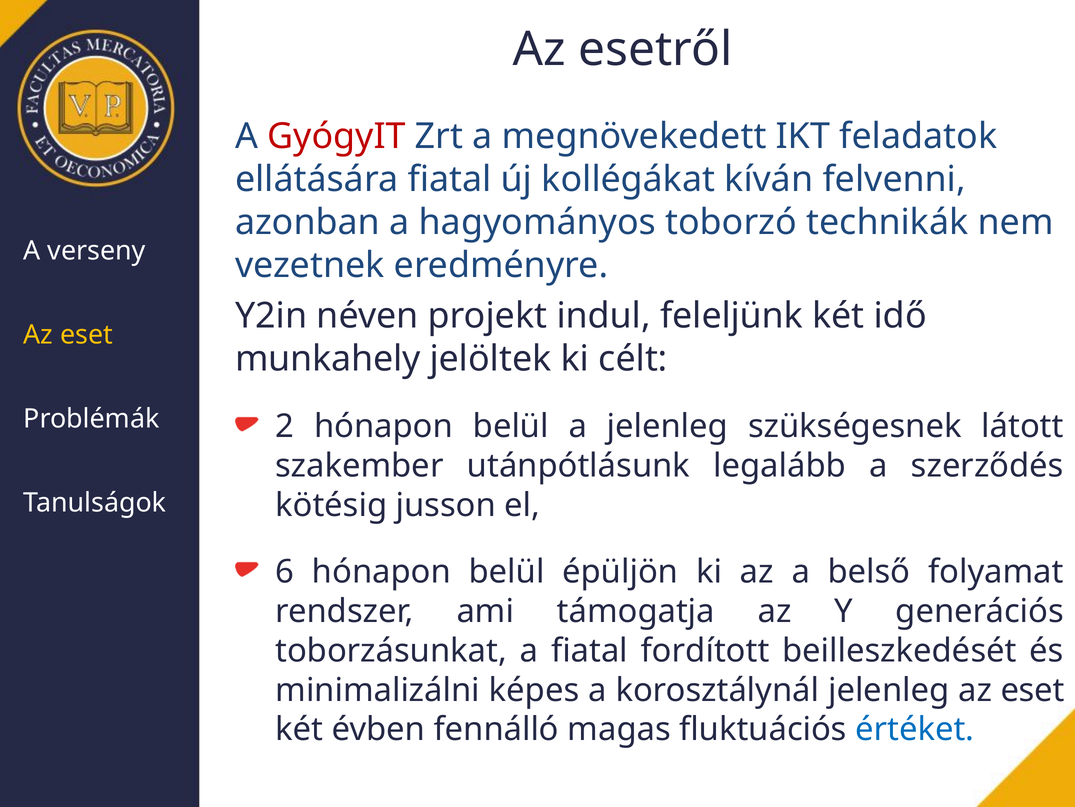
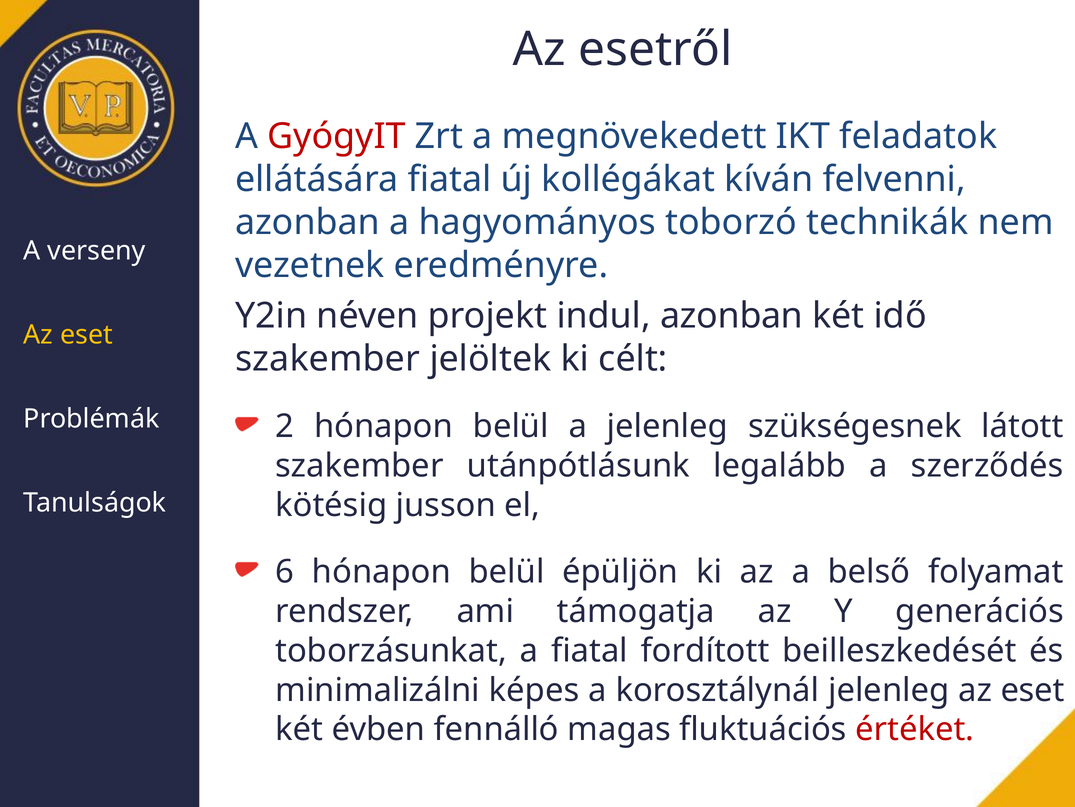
indul feleljünk: feleljünk -> azonban
munkahely at (328, 358): munkahely -> szakember
értéket colour: blue -> red
